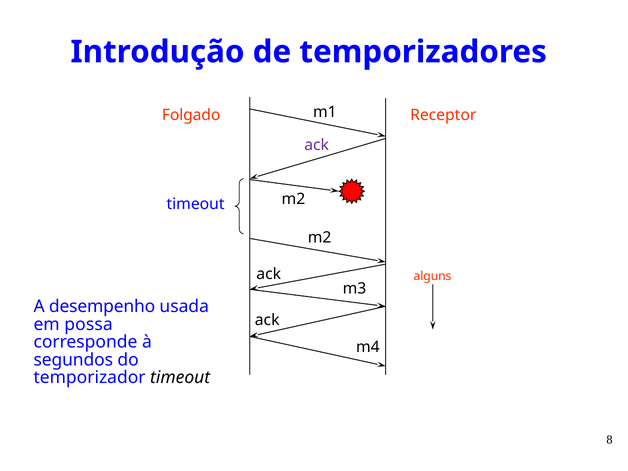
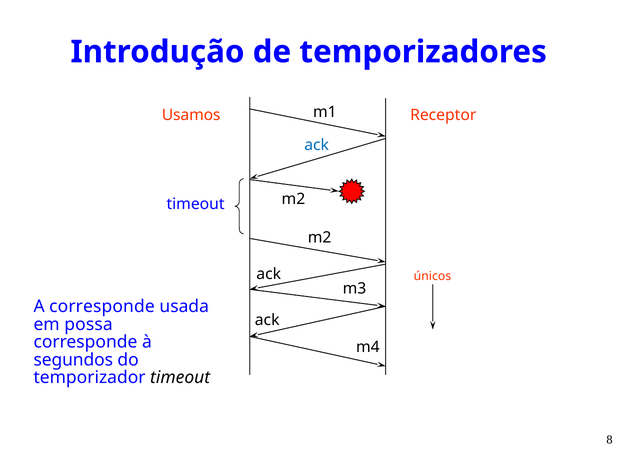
Folgado: Folgado -> Usamos
ack at (317, 145) colour: purple -> blue
alguns: alguns -> únicos
A desempenho: desempenho -> corresponde
